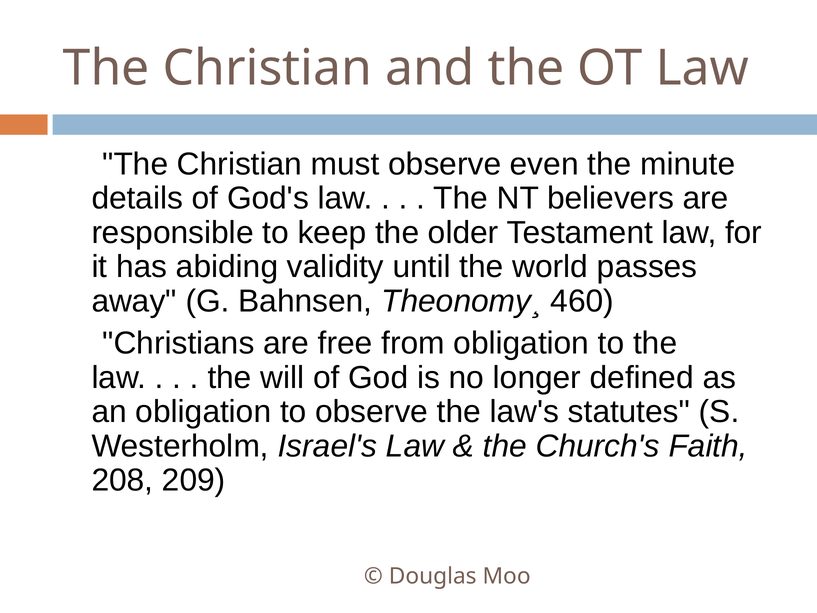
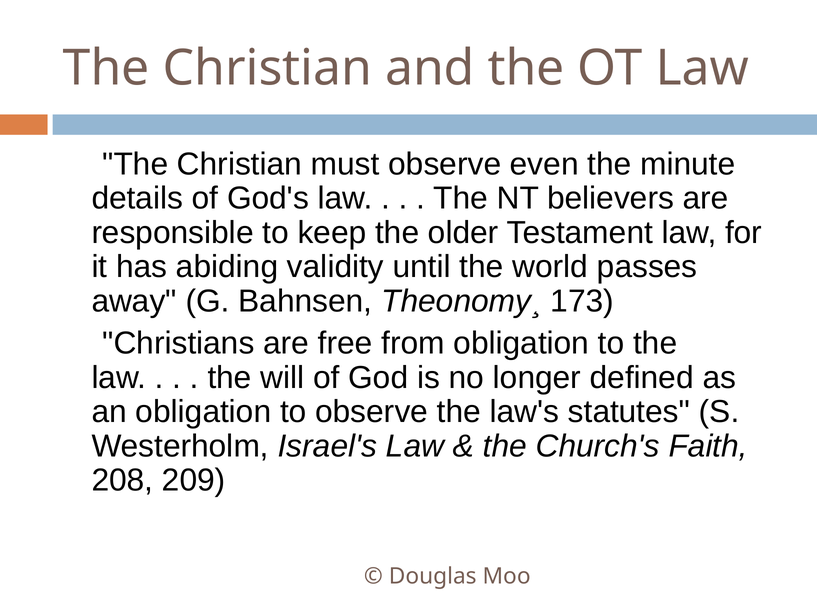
460: 460 -> 173
